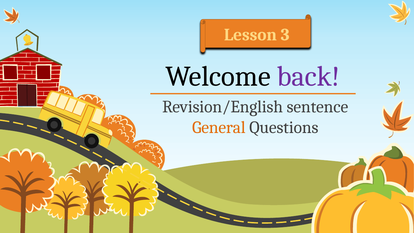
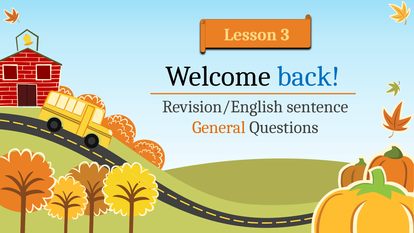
back colour: purple -> blue
